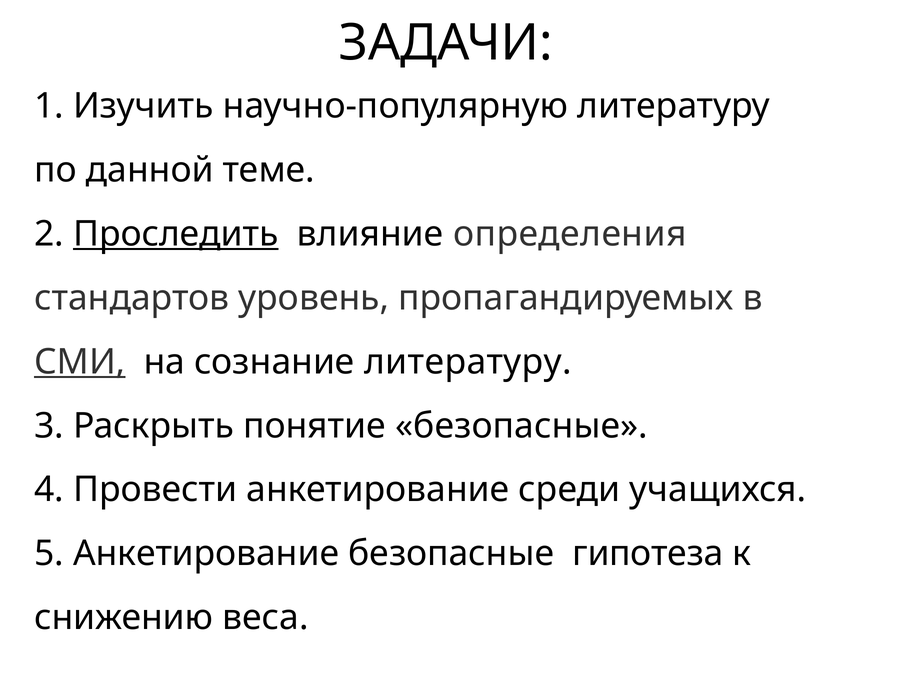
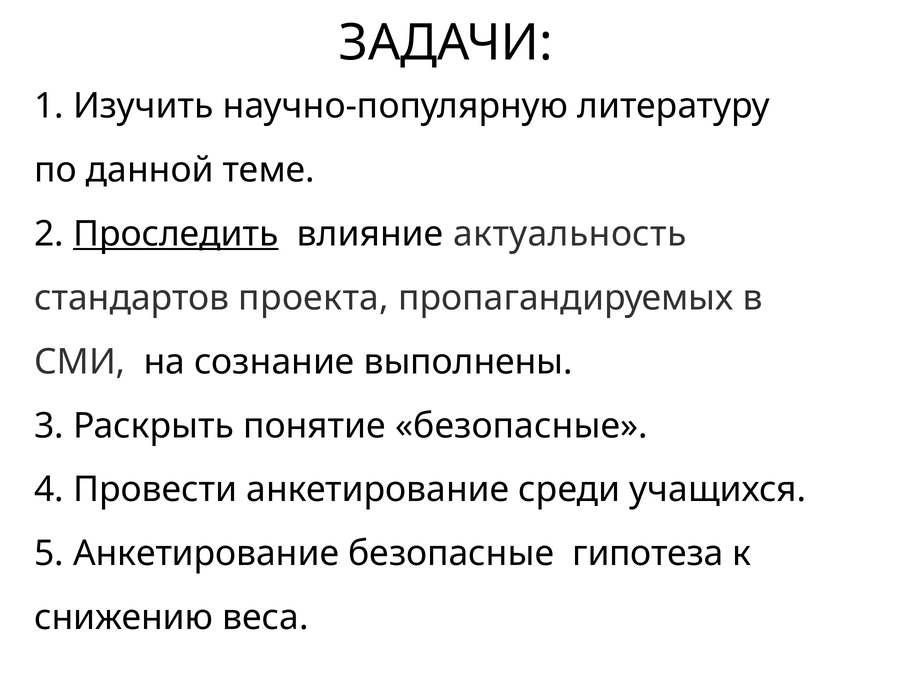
определения: определения -> актуальность
уровень: уровень -> проекта
СМИ underline: present -> none
сознание литературу: литературу -> выполнены
